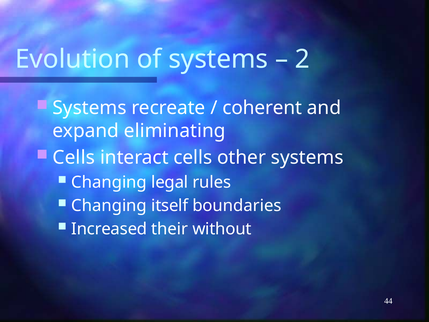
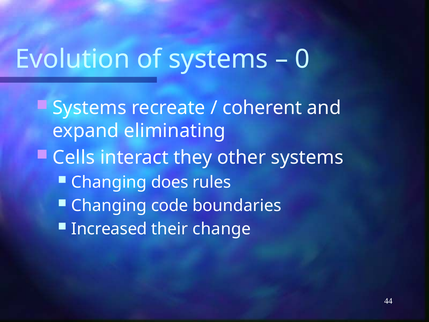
2: 2 -> 0
interact cells: cells -> they
legal: legal -> does
itself: itself -> code
without: without -> change
